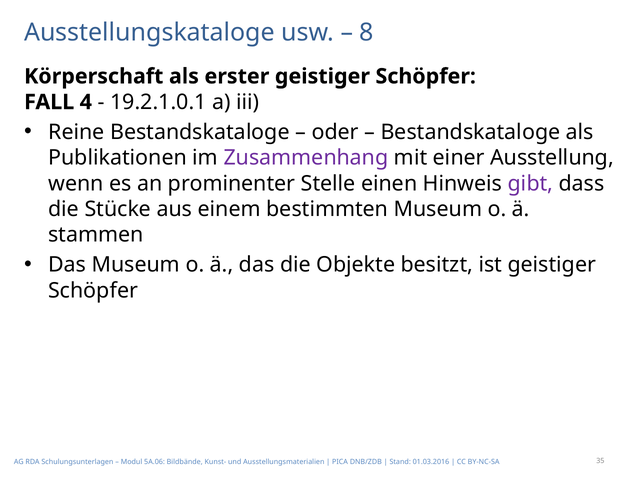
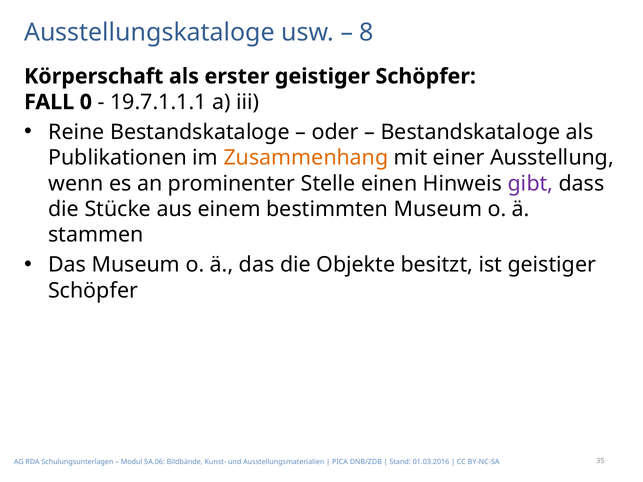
4: 4 -> 0
19.2.1.0.1: 19.2.1.0.1 -> 19.7.1.1.1
Zusammenhang colour: purple -> orange
